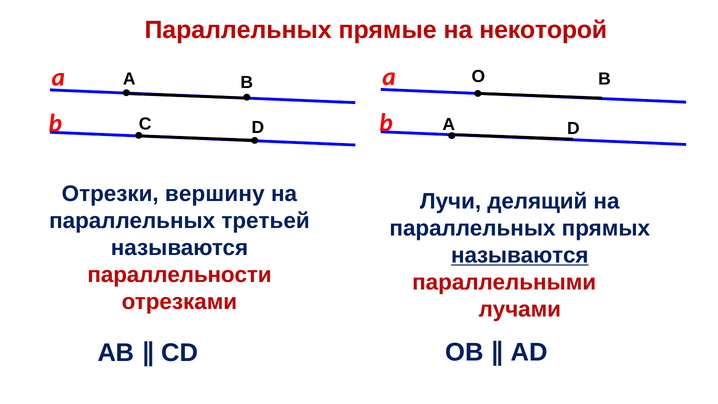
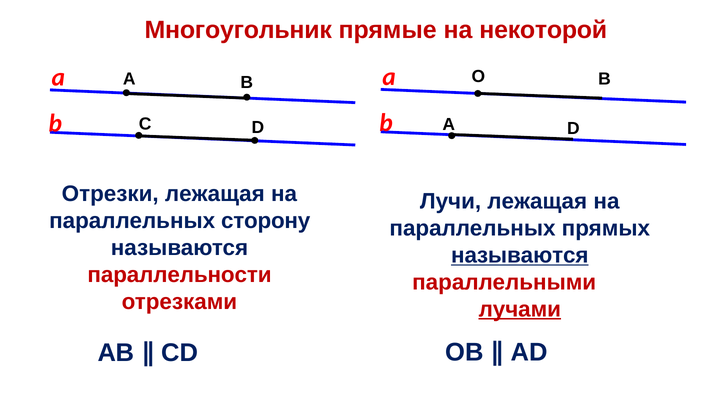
Параллельных at (238, 30): Параллельных -> Многоугольник
Отрезки вершину: вершину -> лежащая
Лучи делящий: делящий -> лежащая
третьей: третьей -> сторону
лучами underline: none -> present
